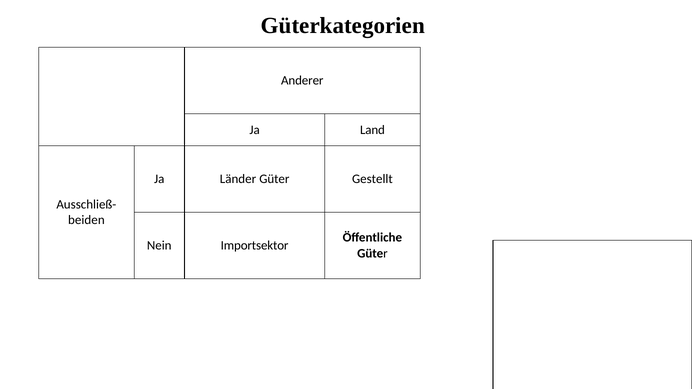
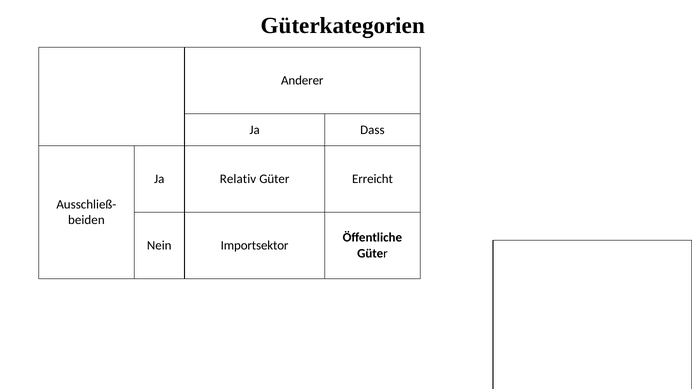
Land: Land -> Dass
Länder: Länder -> Relativ
Gestellt: Gestellt -> Erreicht
